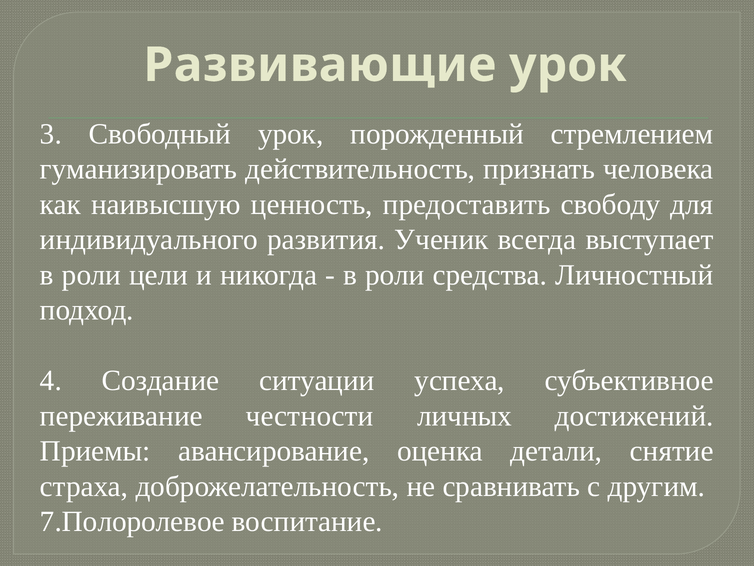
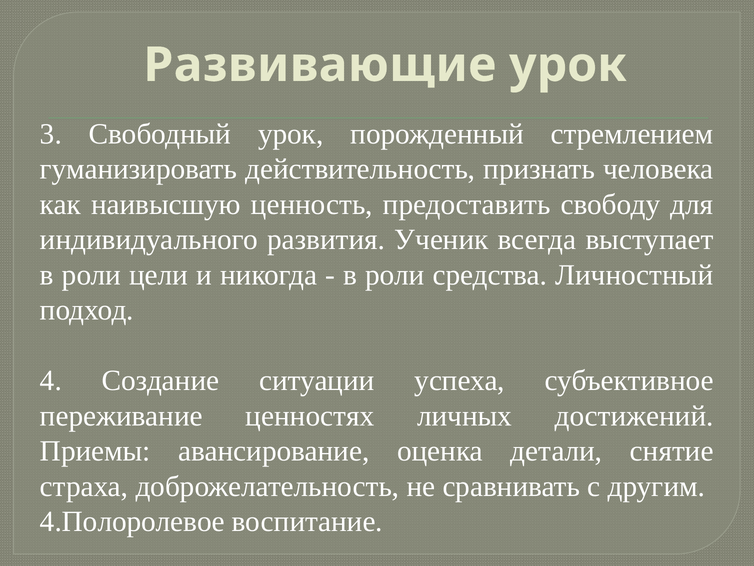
честности: честности -> ценностях
7.Полоролевое: 7.Полоролевое -> 4.Полоролевое
